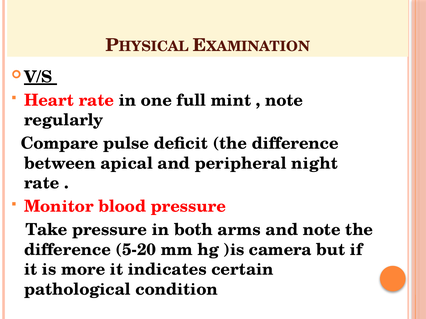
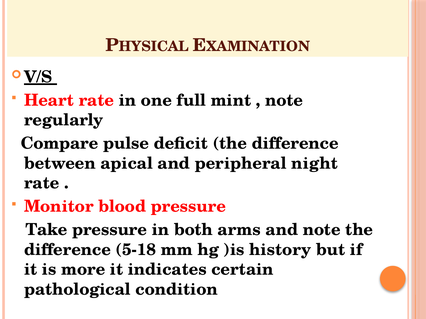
5-20: 5-20 -> 5-18
camera: camera -> history
